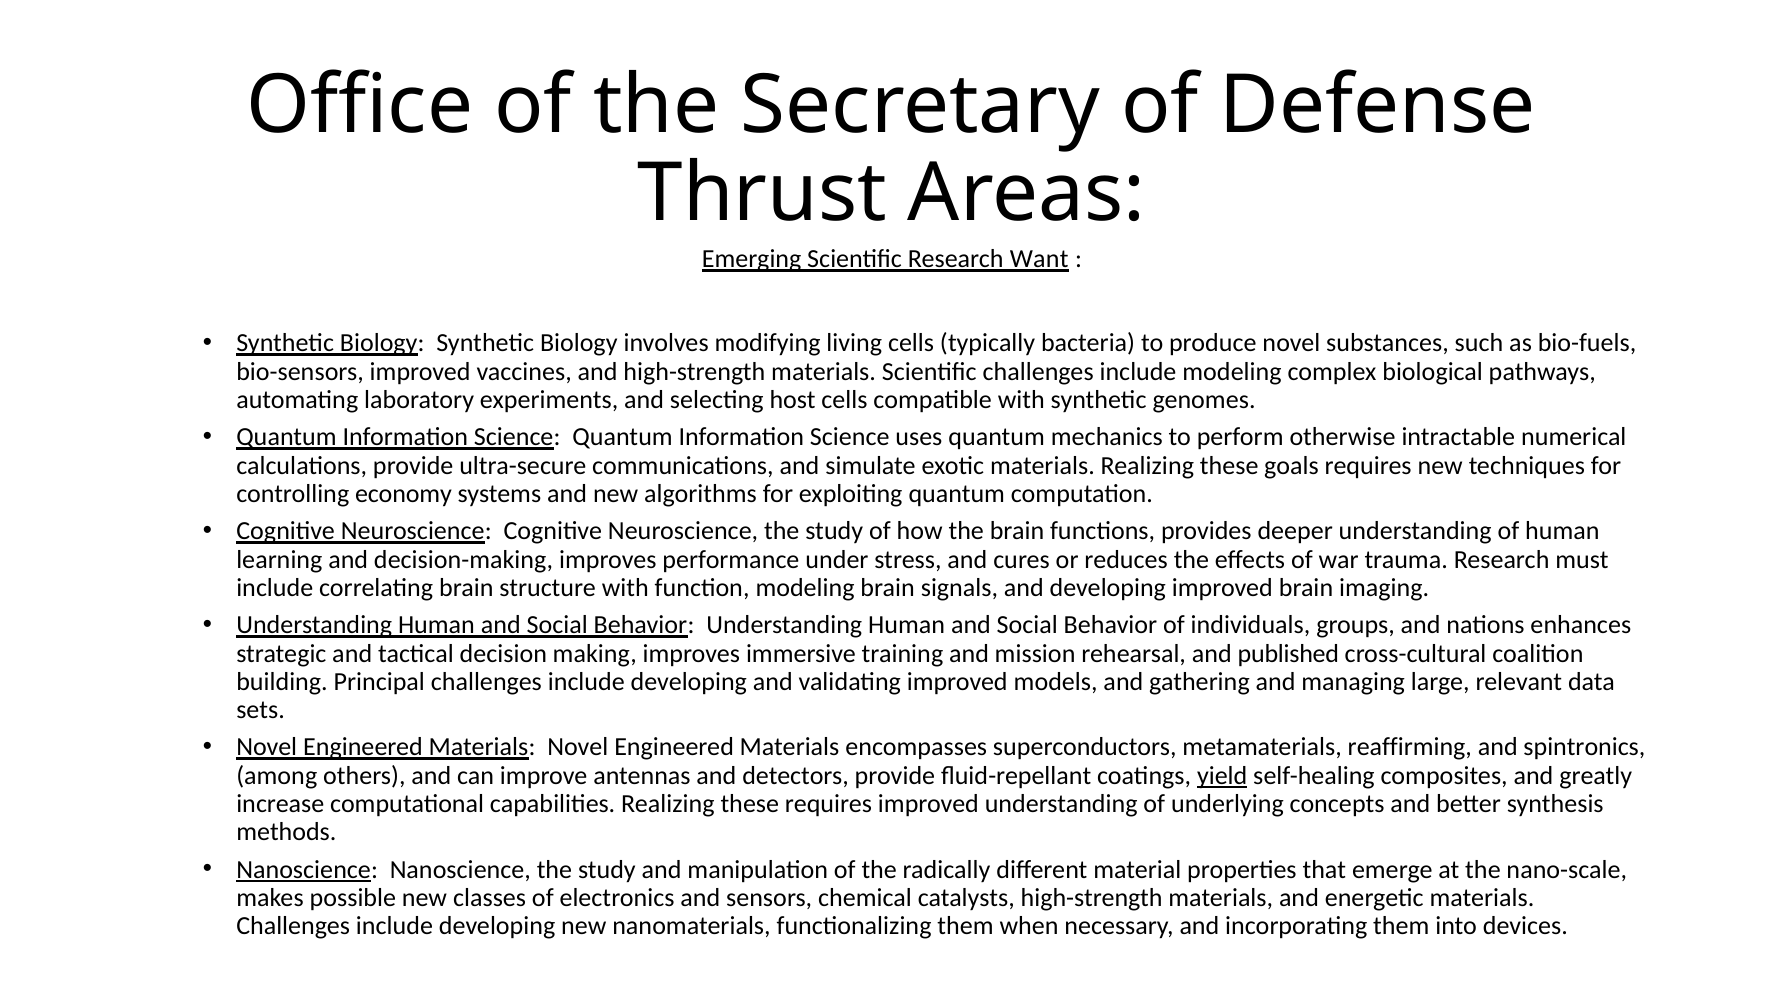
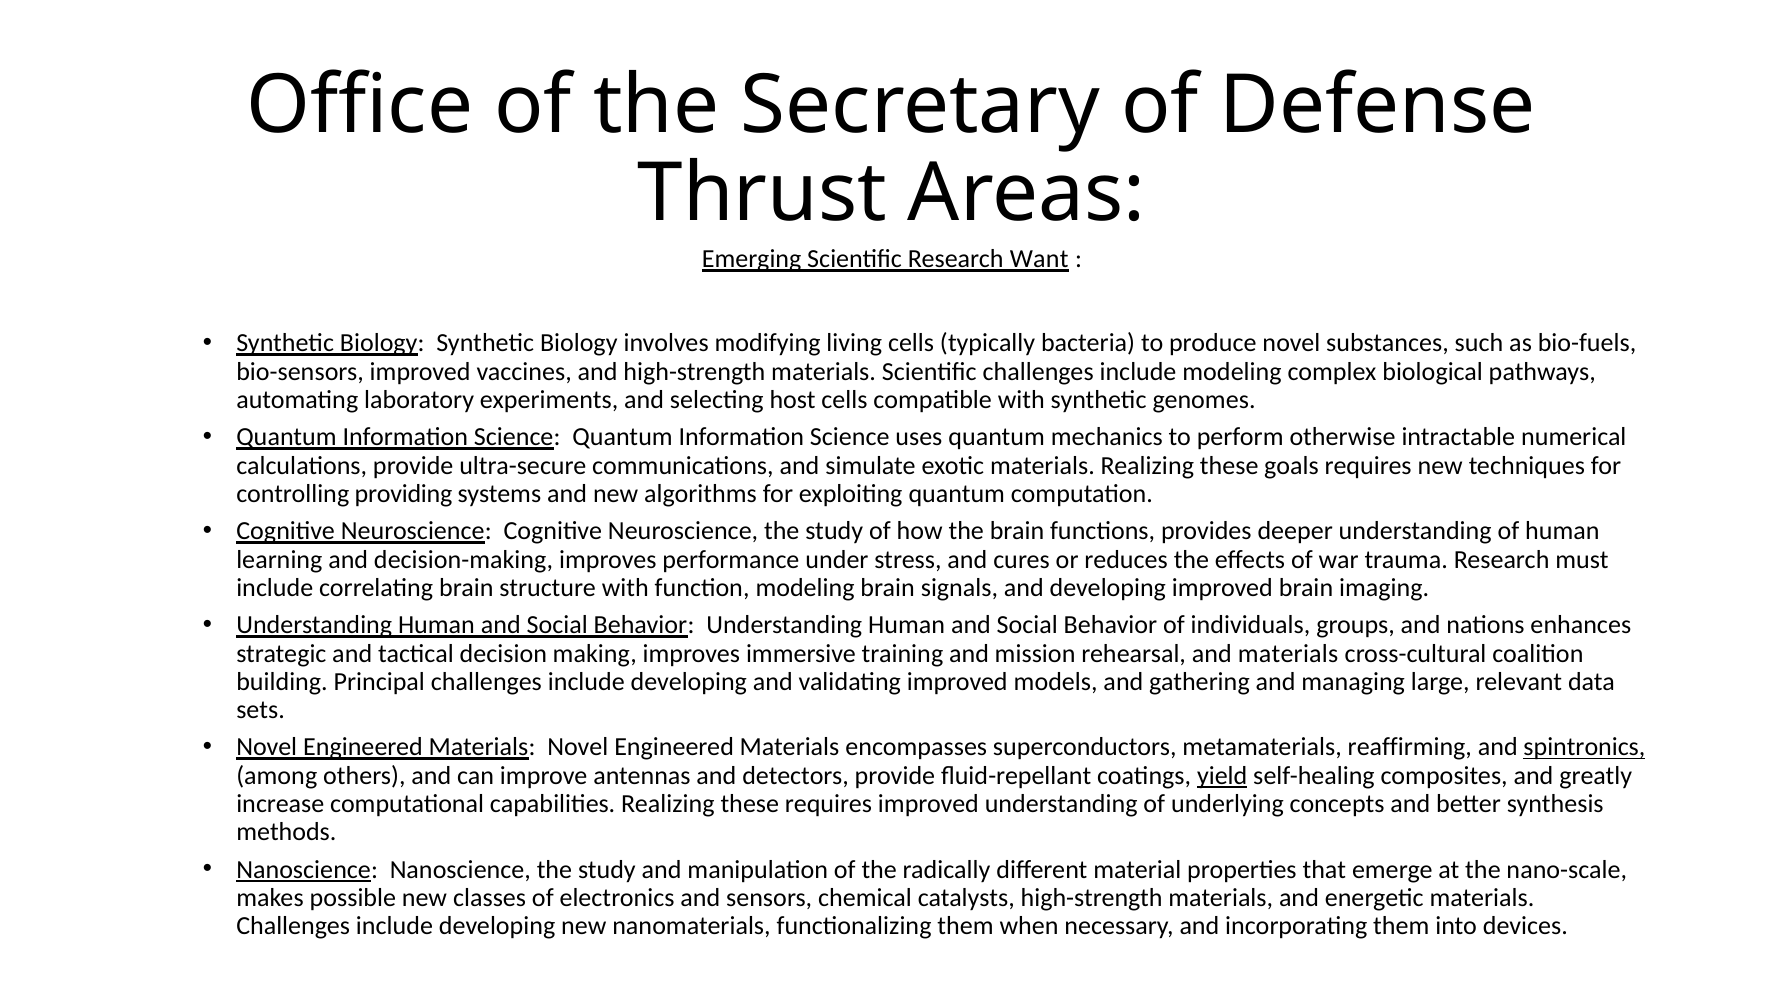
economy: economy -> providing
and published: published -> materials
spintronics underline: none -> present
